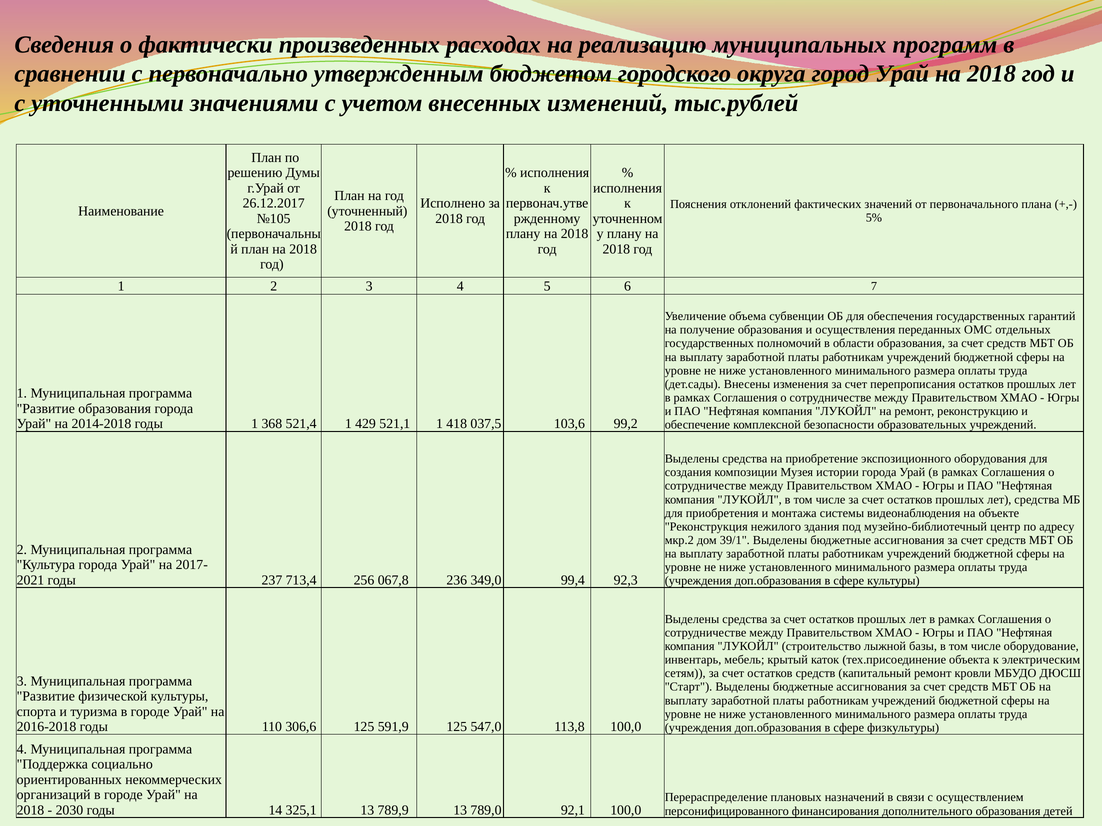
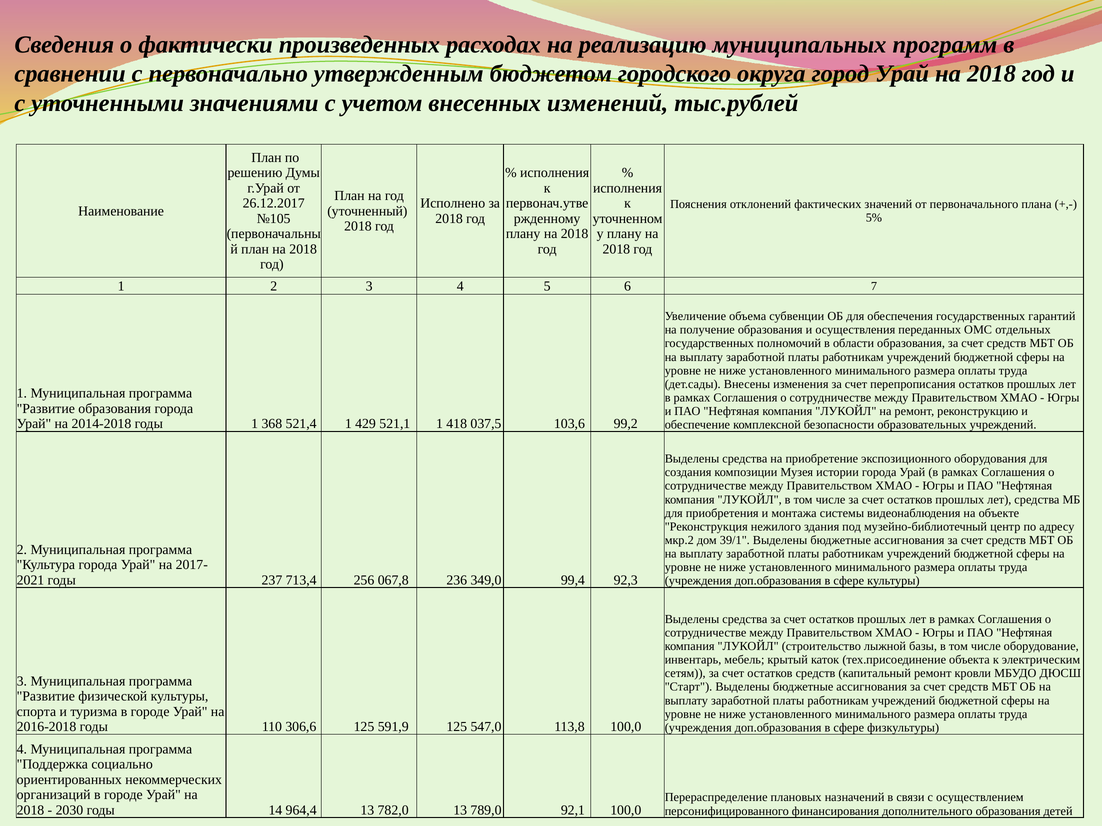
325,1: 325,1 -> 964,4
789,9: 789,9 -> 782,0
